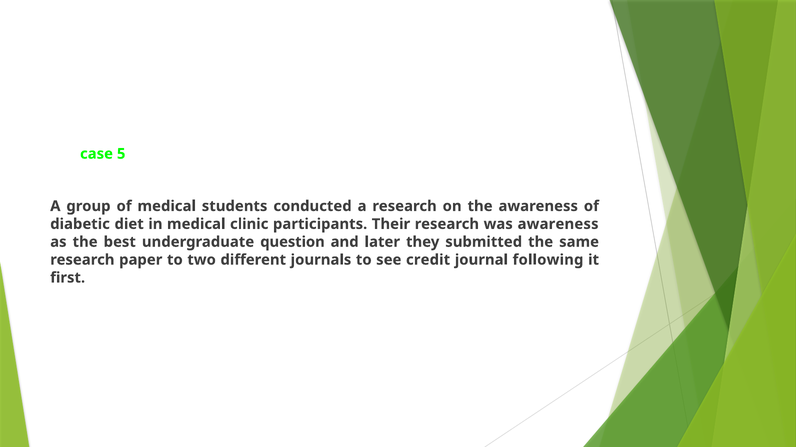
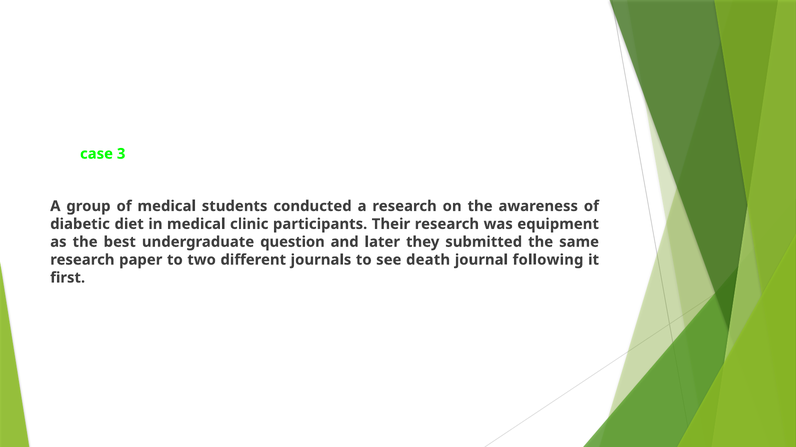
5: 5 -> 3
was awareness: awareness -> equipment
credit: credit -> death
